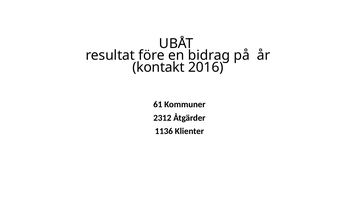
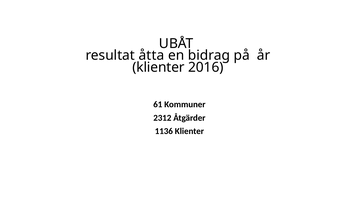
före: före -> åtta
kontakt at (158, 67): kontakt -> klienter
